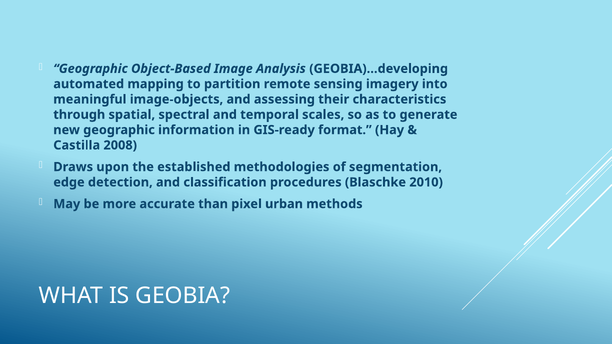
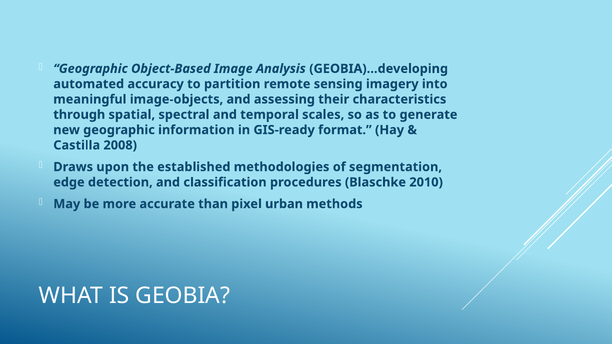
mapping: mapping -> accuracy
